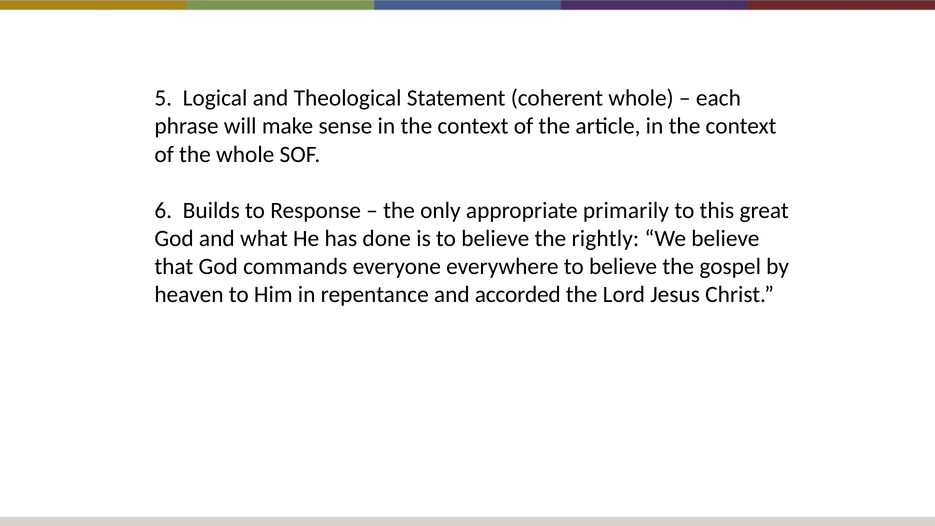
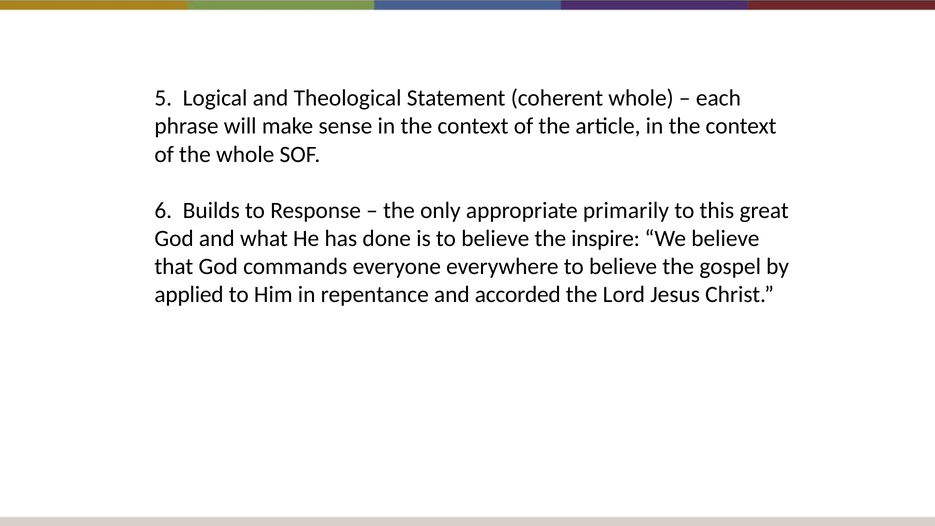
rightly: rightly -> inspire
heaven: heaven -> applied
